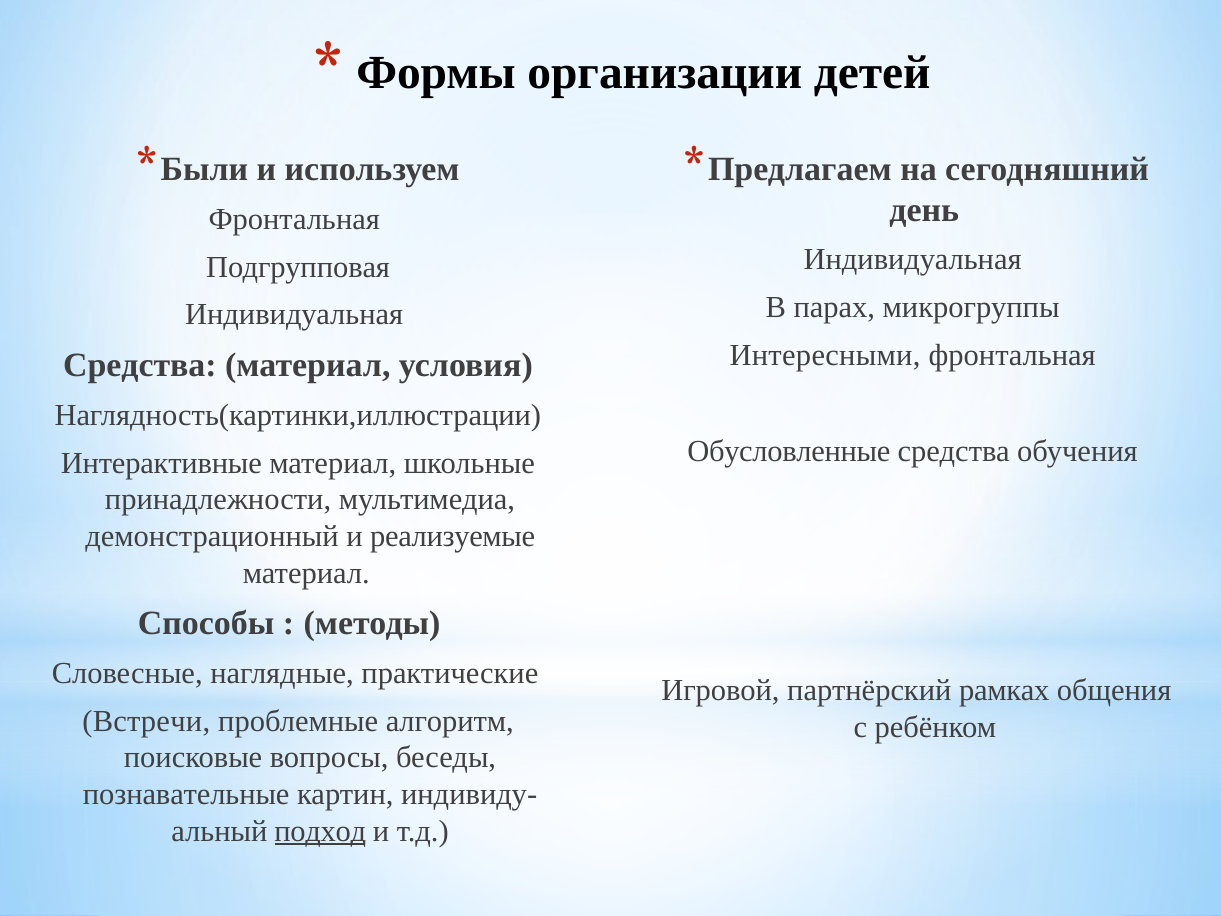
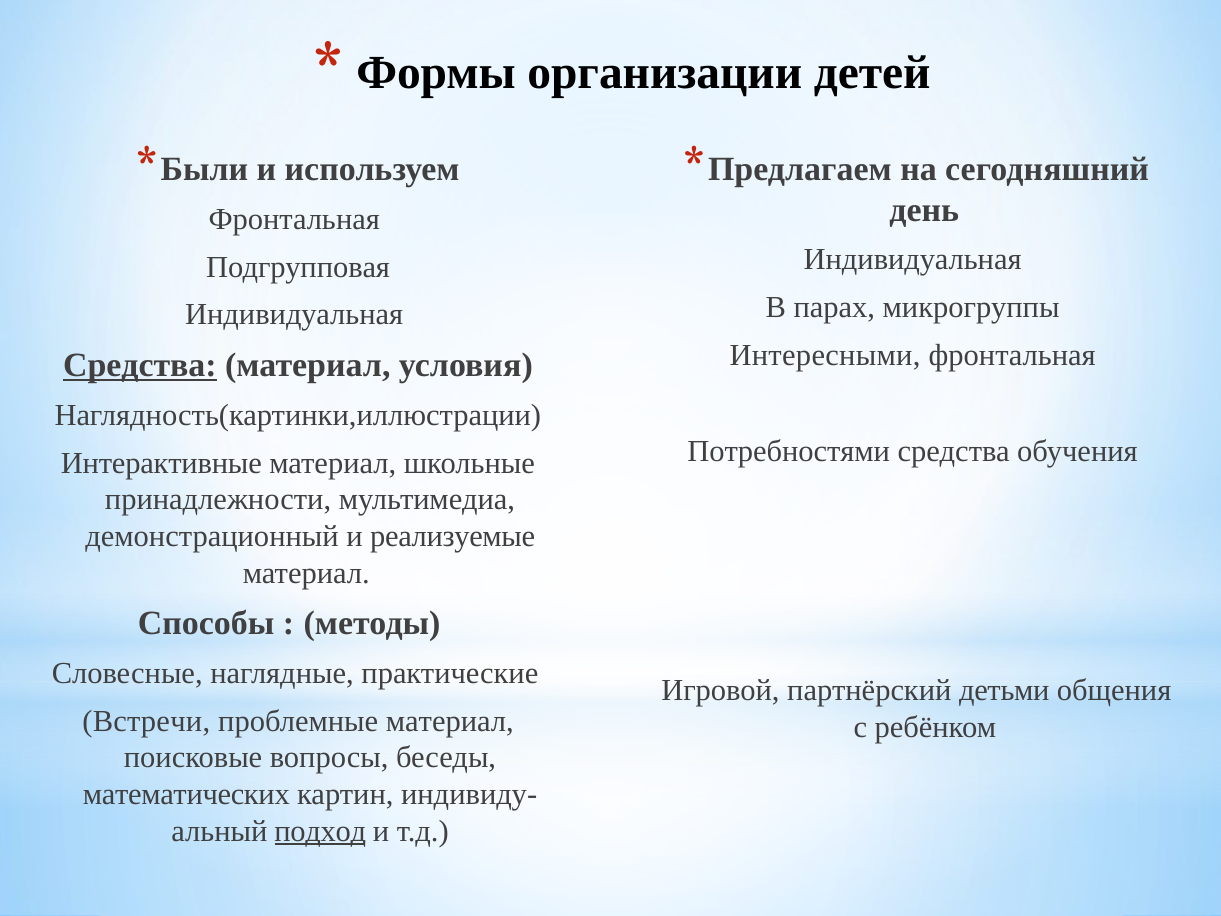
Средства at (140, 365) underline: none -> present
Обусловленные: Обусловленные -> Потребностями
рамках: рамках -> детьми
проблемные алгоритм: алгоритм -> материал
познавательные: познавательные -> математических
